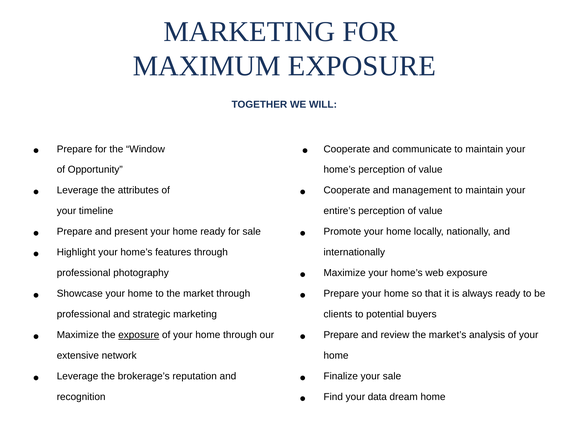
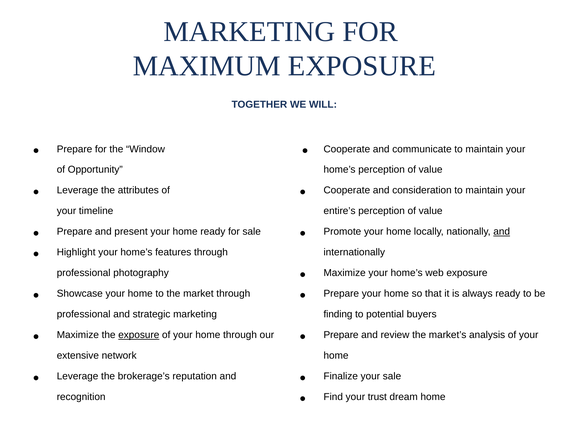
management: management -> consideration
and at (502, 232) underline: none -> present
clients: clients -> finding
data: data -> trust
